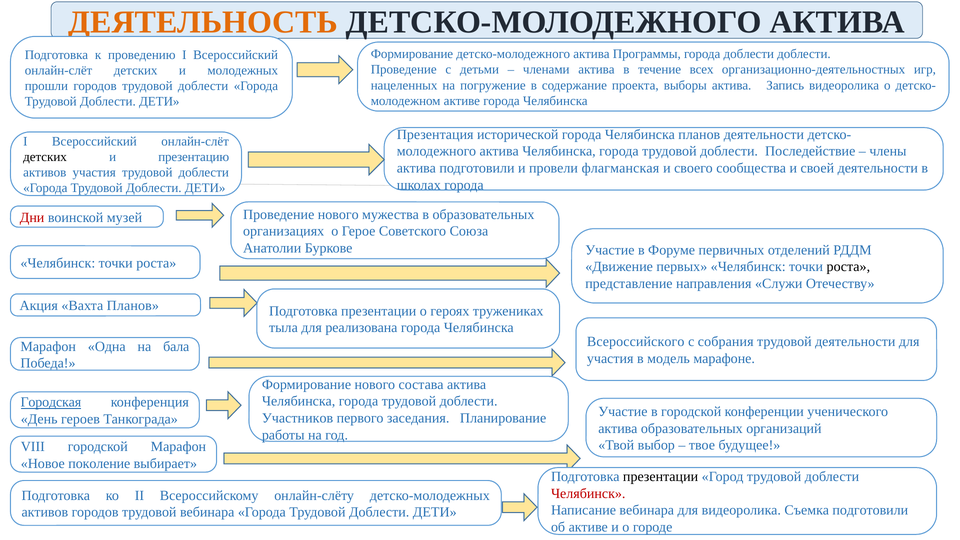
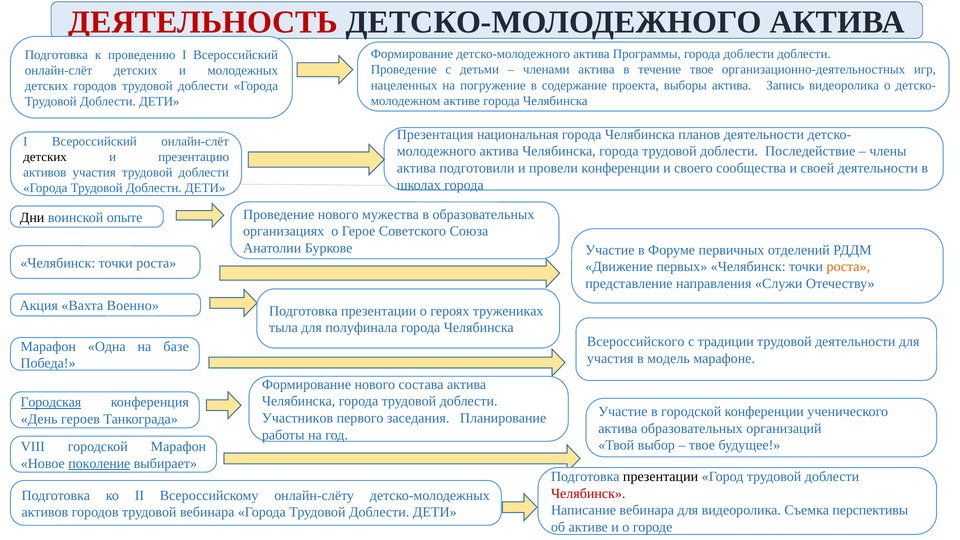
ДЕЯТЕЛЬНОСТЬ colour: orange -> red
течение всех: всех -> твое
прошли at (46, 86): прошли -> детских
исторической: исторической -> национальная
провели флагманская: флагманская -> конференции
Дни colour: red -> black
музей: музей -> опыте
роста at (848, 267) colour: black -> orange
Вахта Планов: Планов -> Военно
реализована: реализована -> полуфинала
собрания: собрания -> традиции
бала: бала -> базе
поколение underline: none -> present
Съемка подготовили: подготовили -> перспективы
